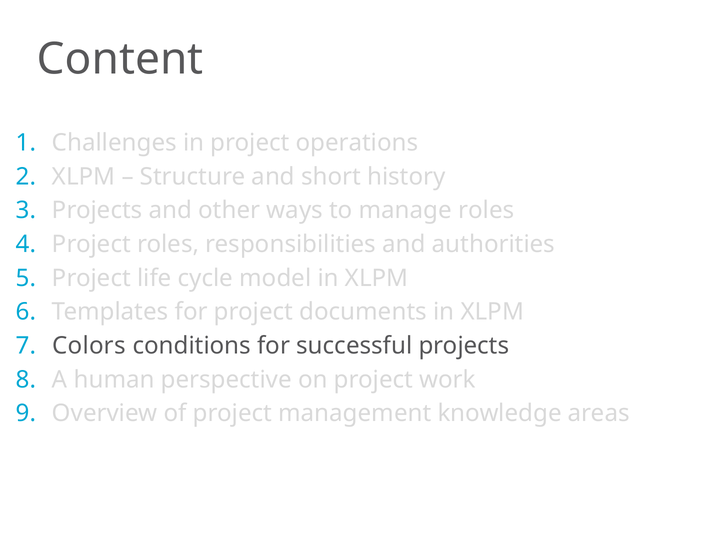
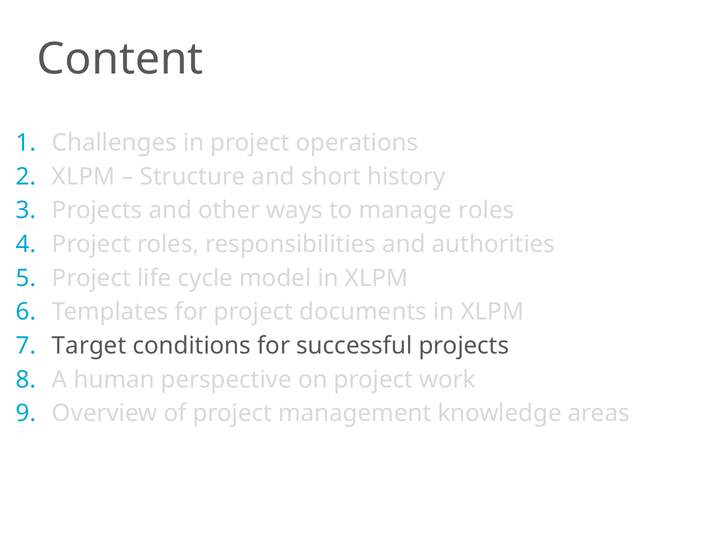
Colors: Colors -> Target
